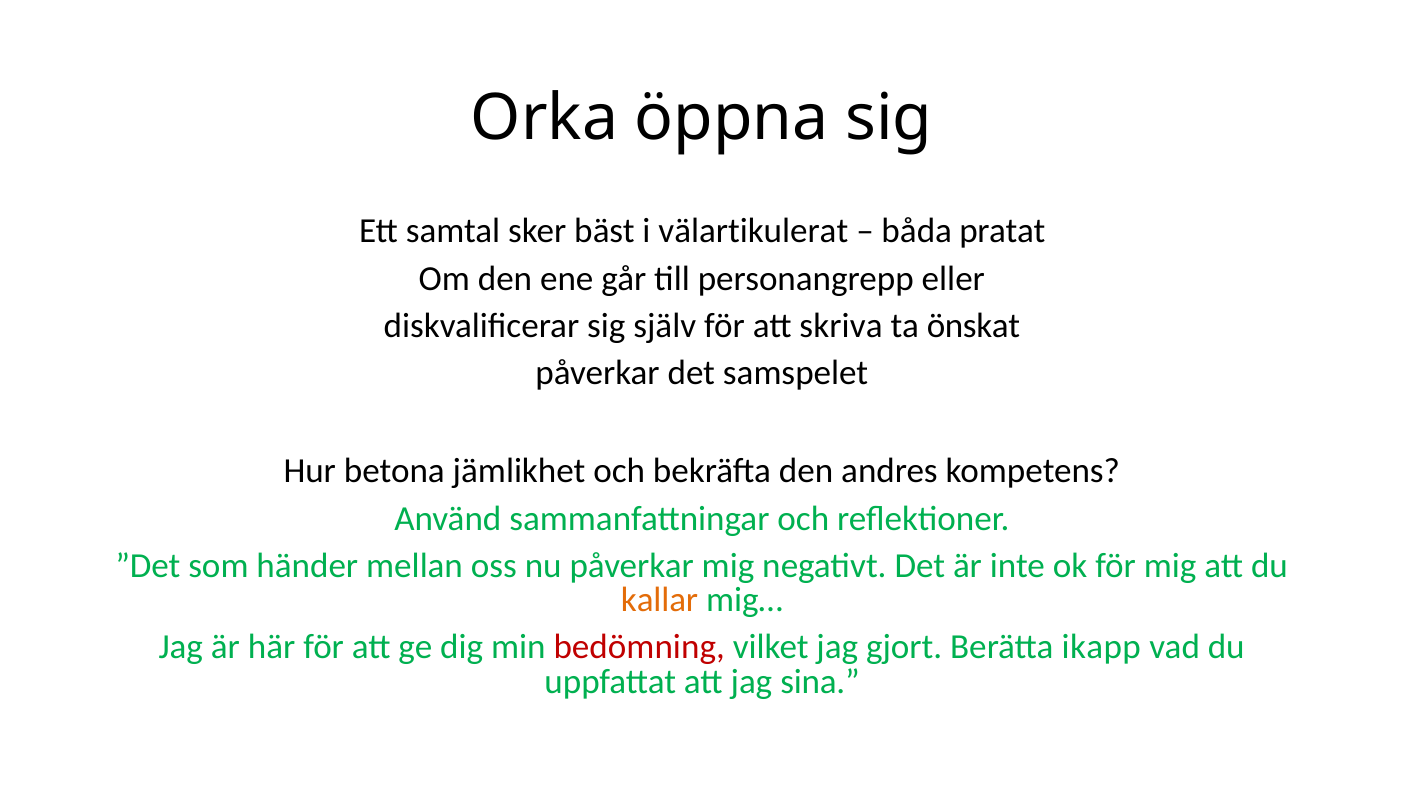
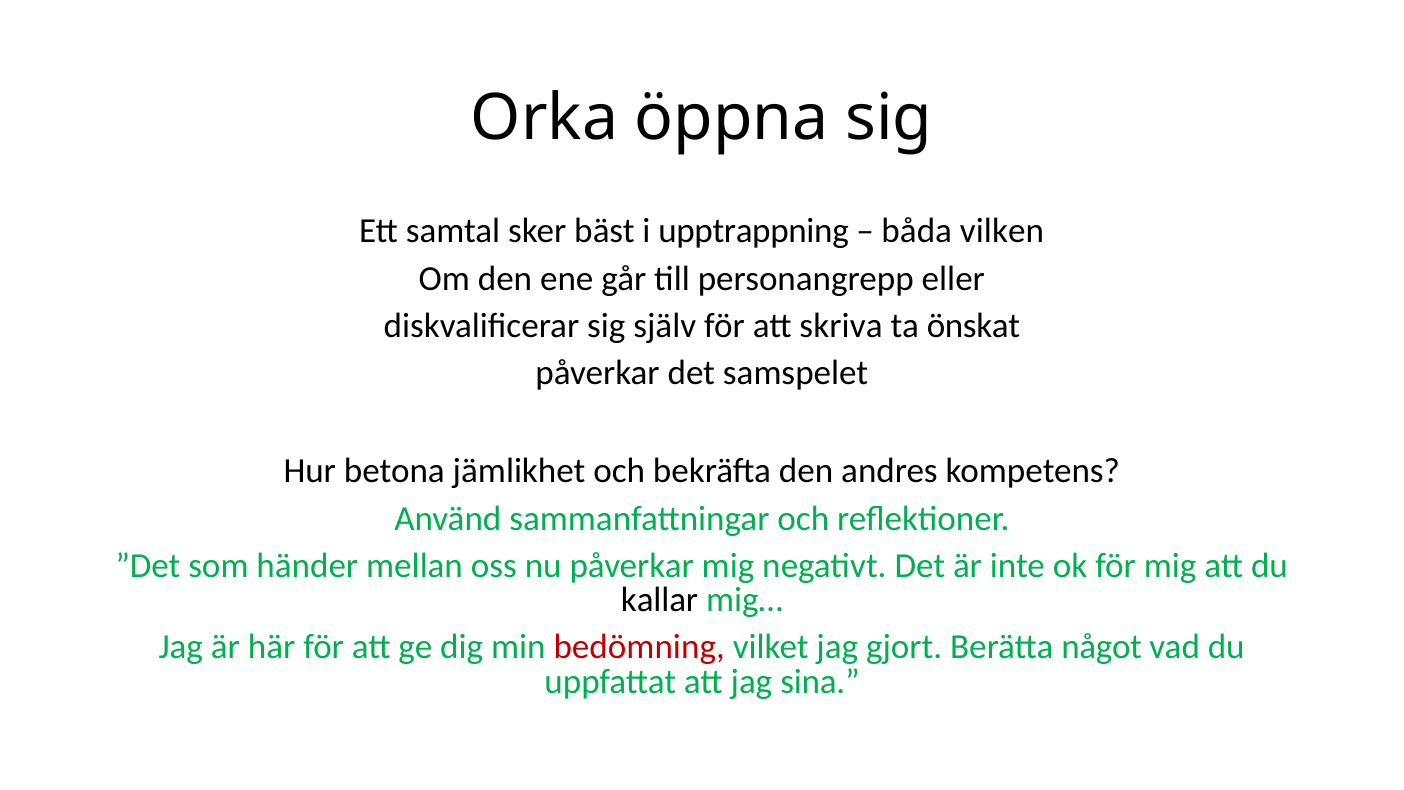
välartikulerat: välartikulerat -> upptrappning
pratat: pratat -> vilken
kallar colour: orange -> black
ikapp: ikapp -> något
